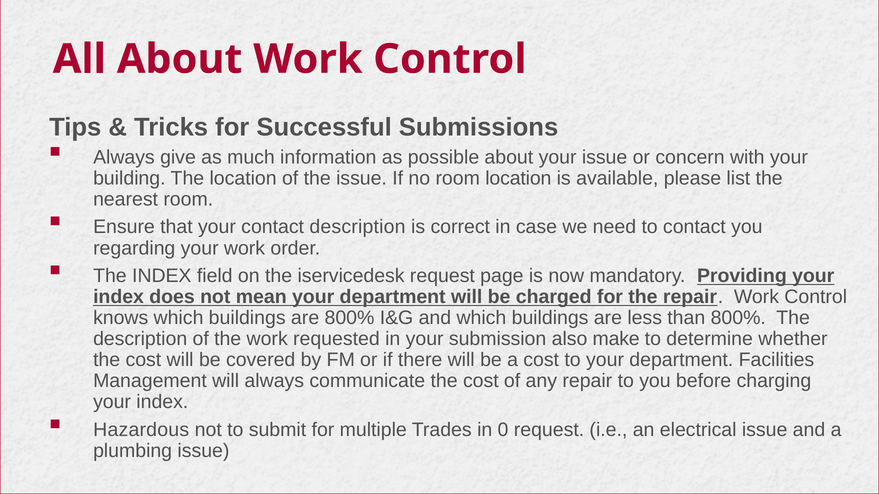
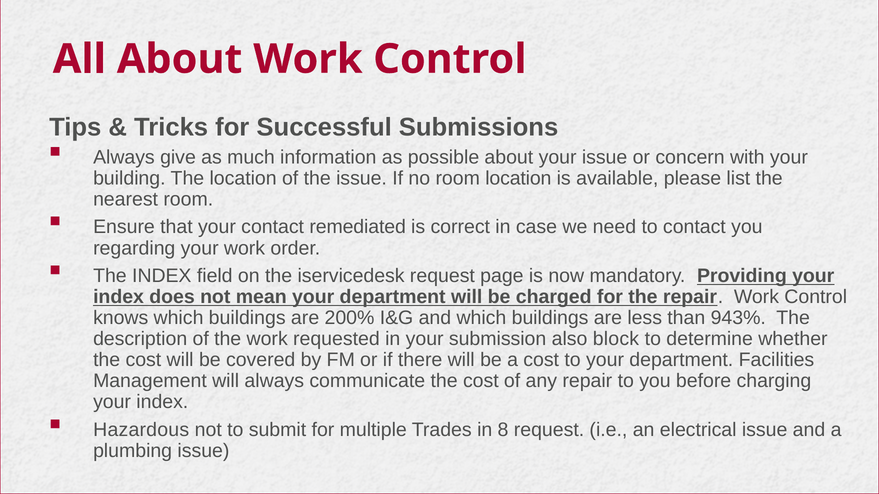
contact description: description -> remediated
are 800%: 800% -> 200%
than 800%: 800% -> 943%
make: make -> block
0: 0 -> 8
